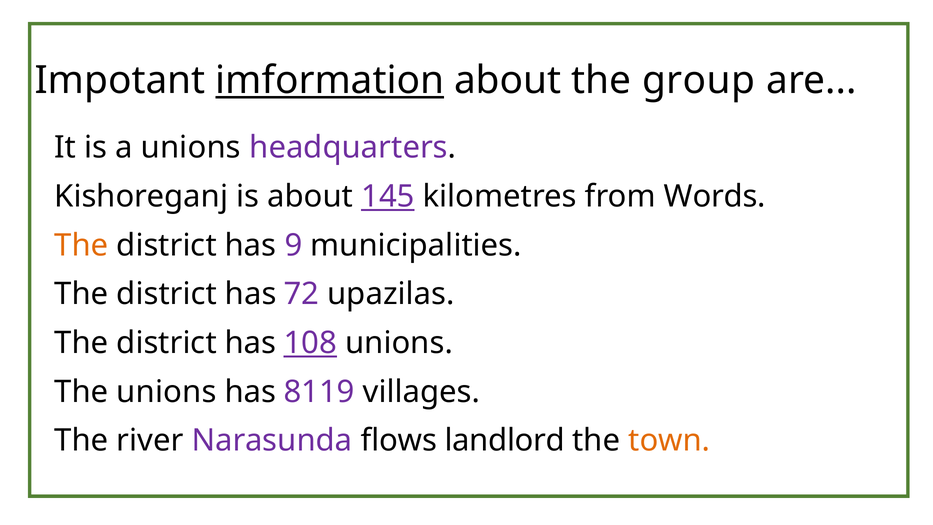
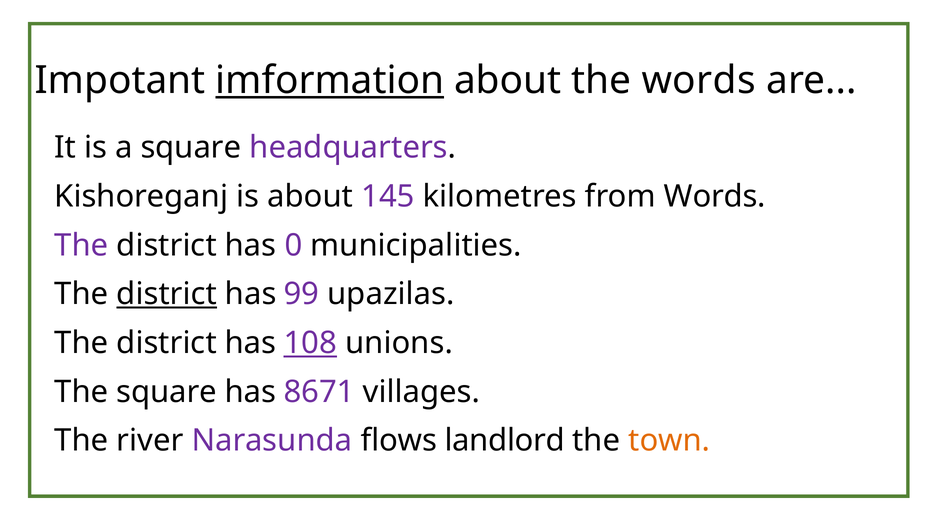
the group: group -> words
a unions: unions -> square
145 underline: present -> none
The at (81, 245) colour: orange -> purple
9: 9 -> 0
district at (167, 294) underline: none -> present
72: 72 -> 99
The unions: unions -> square
8119: 8119 -> 8671
